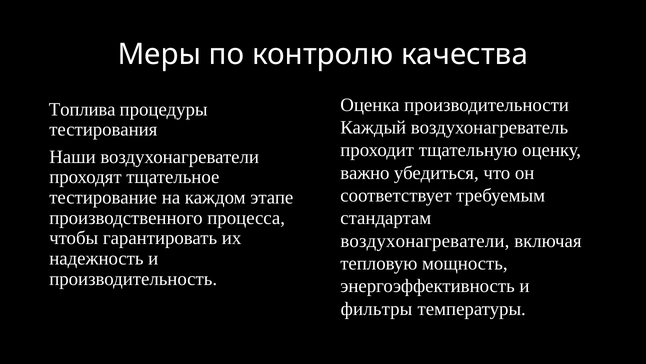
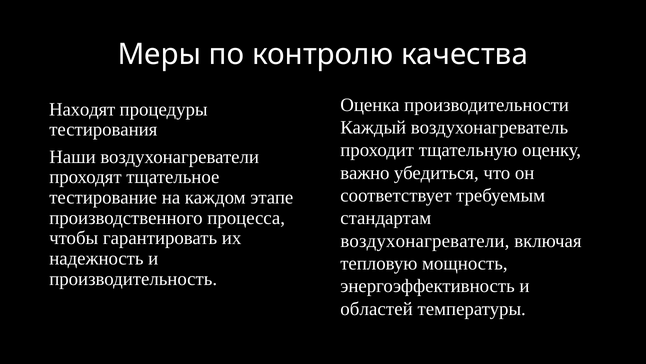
Топлива: Топлива -> Находят
фильтры: фильтры -> областей
